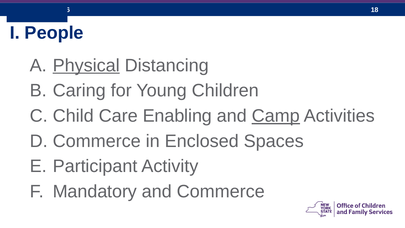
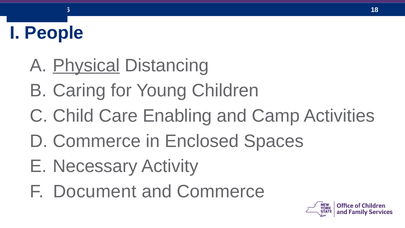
Camp underline: present -> none
Participant: Participant -> Necessary
Mandatory: Mandatory -> Document
